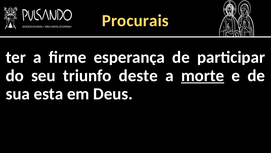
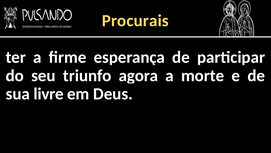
deste: deste -> agora
morte underline: present -> none
esta: esta -> livre
